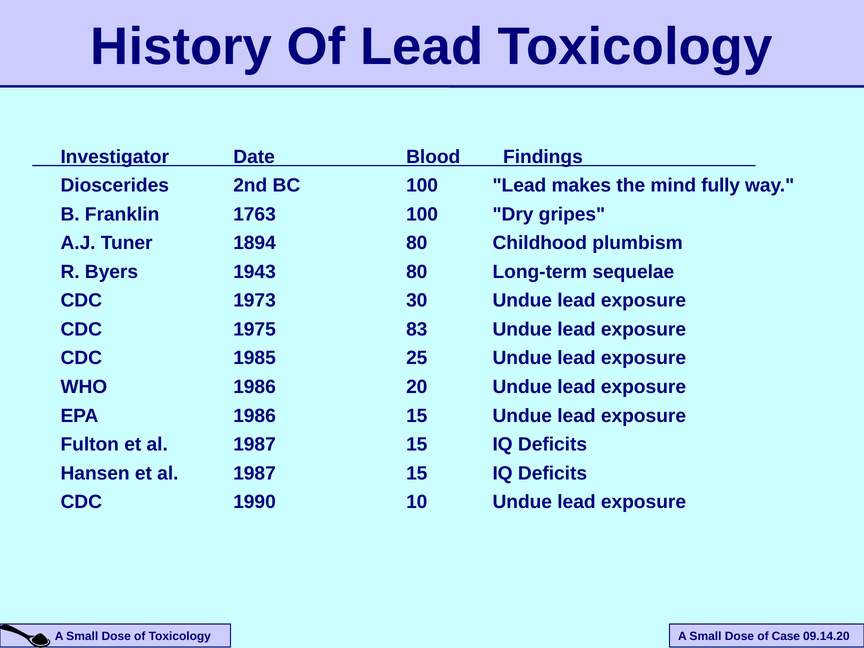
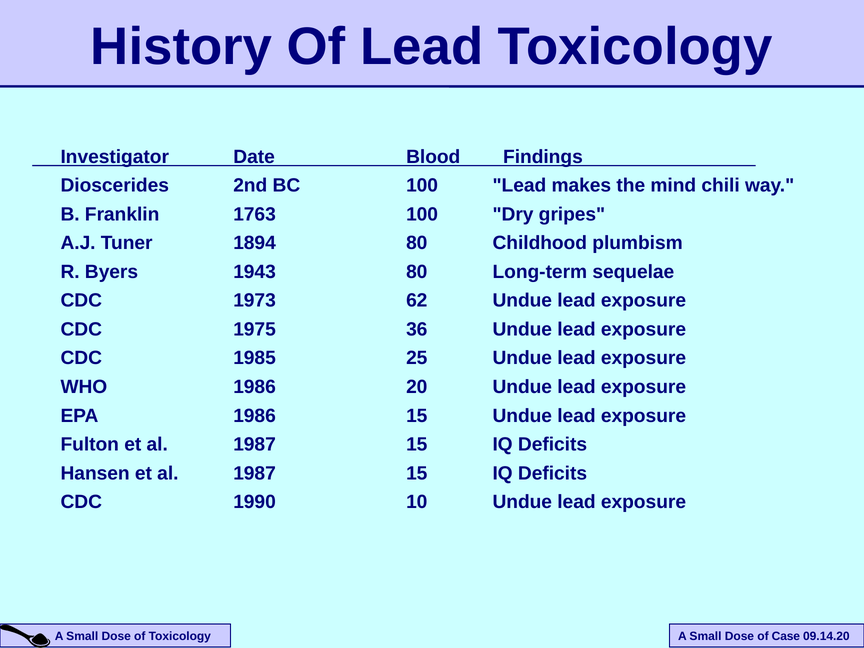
fully: fully -> chili
30: 30 -> 62
83: 83 -> 36
